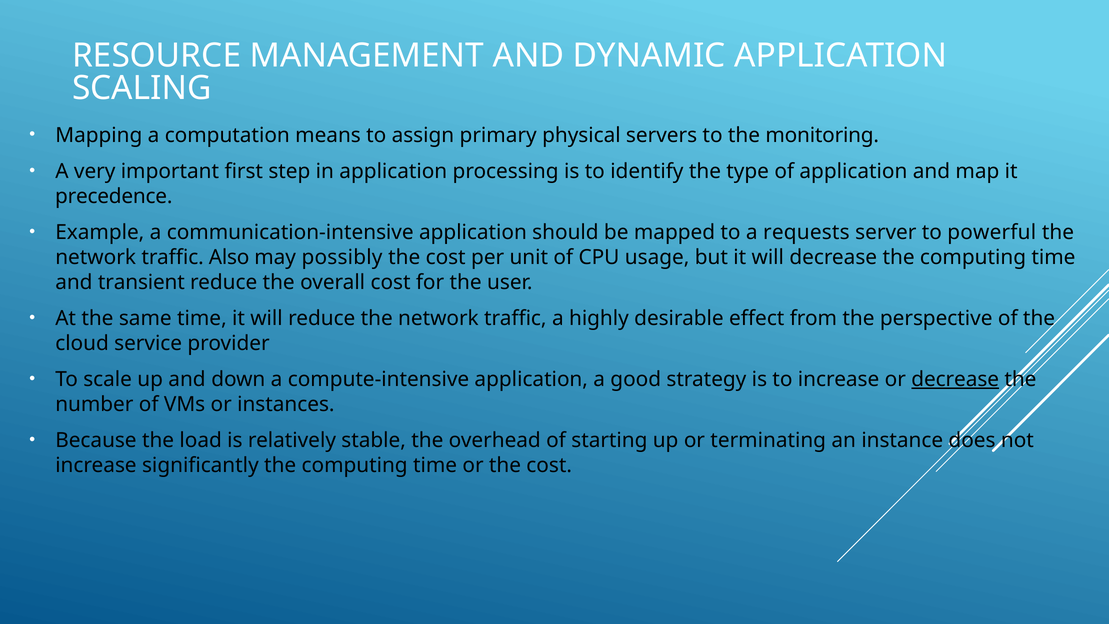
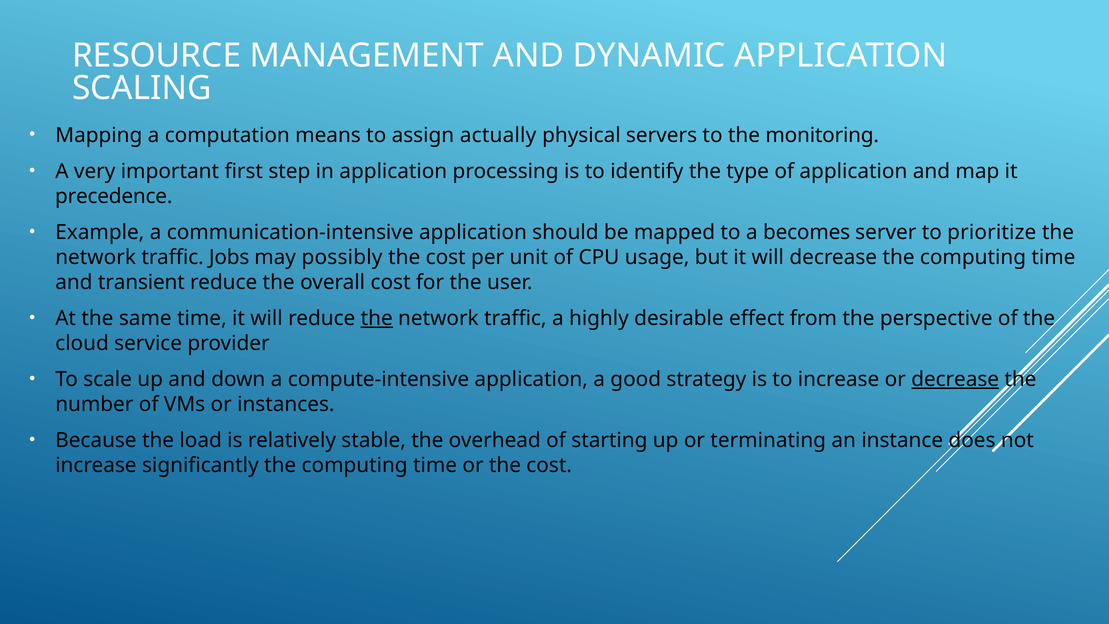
primary: primary -> actually
requests: requests -> becomes
powerful: powerful -> prioritize
Also: Also -> Jobs
the at (377, 318) underline: none -> present
